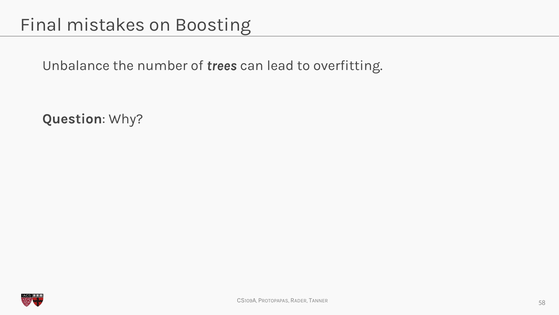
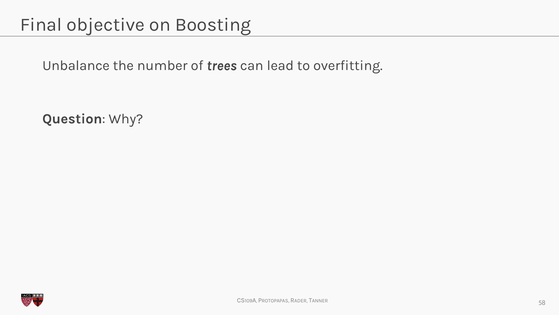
mistakes: mistakes -> objective
